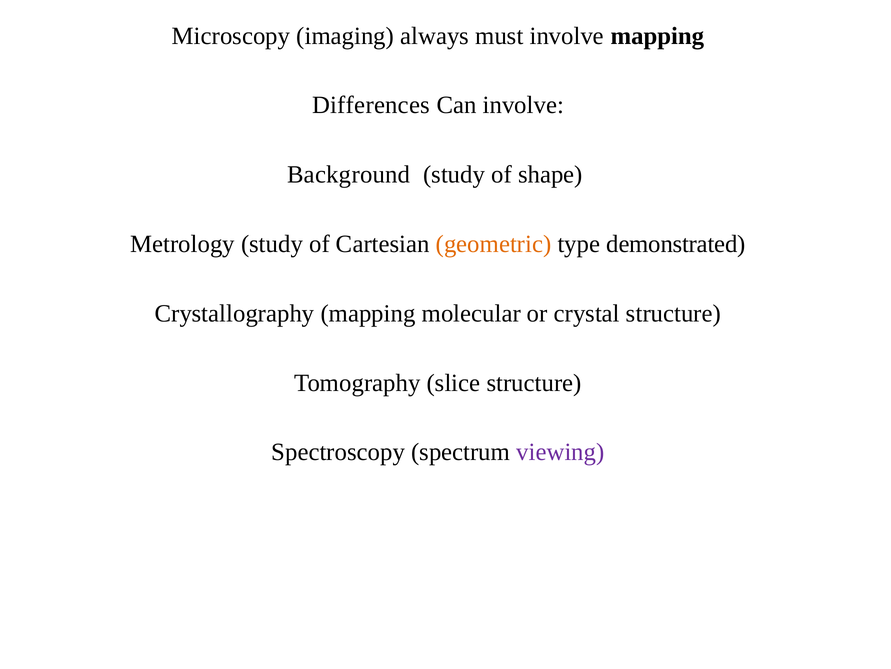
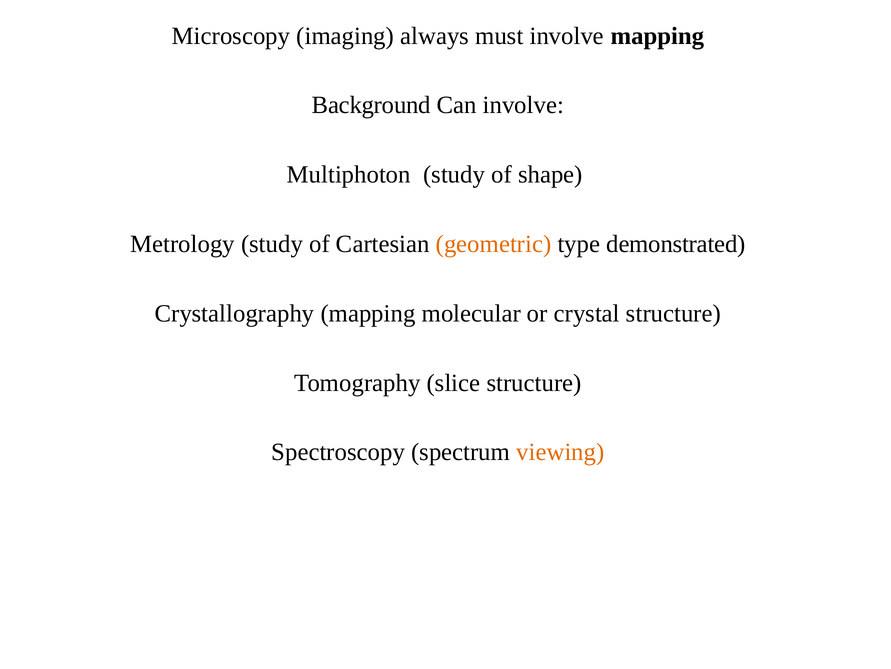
Differences: Differences -> Background
Background: Background -> Multiphoton
viewing colour: purple -> orange
